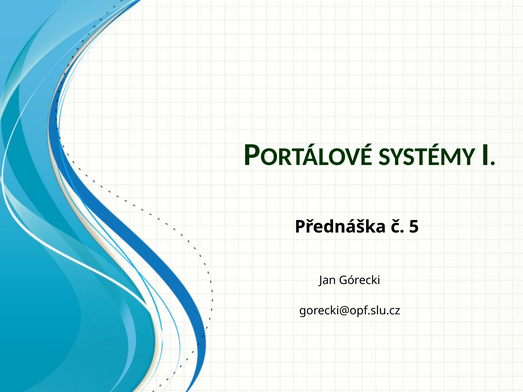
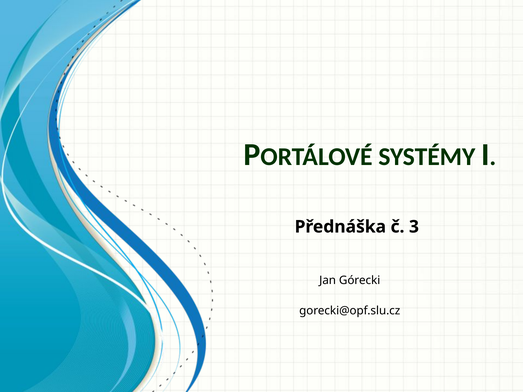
5: 5 -> 3
